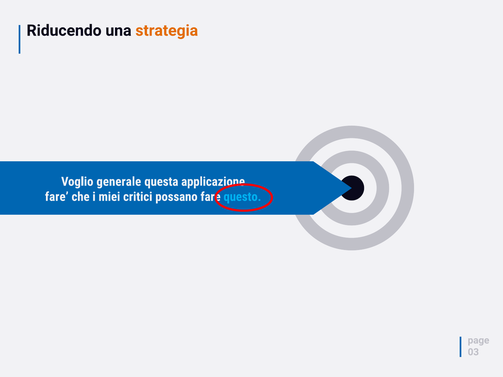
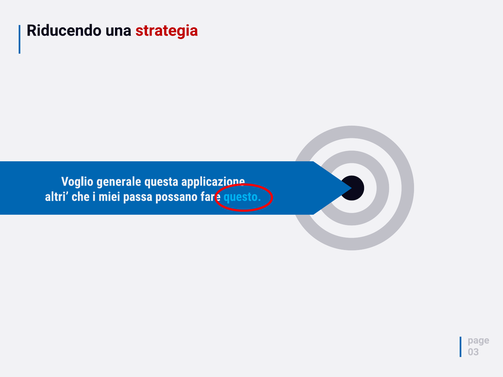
strategia colour: orange -> red
fare at (57, 197): fare -> altri
critici: critici -> passa
